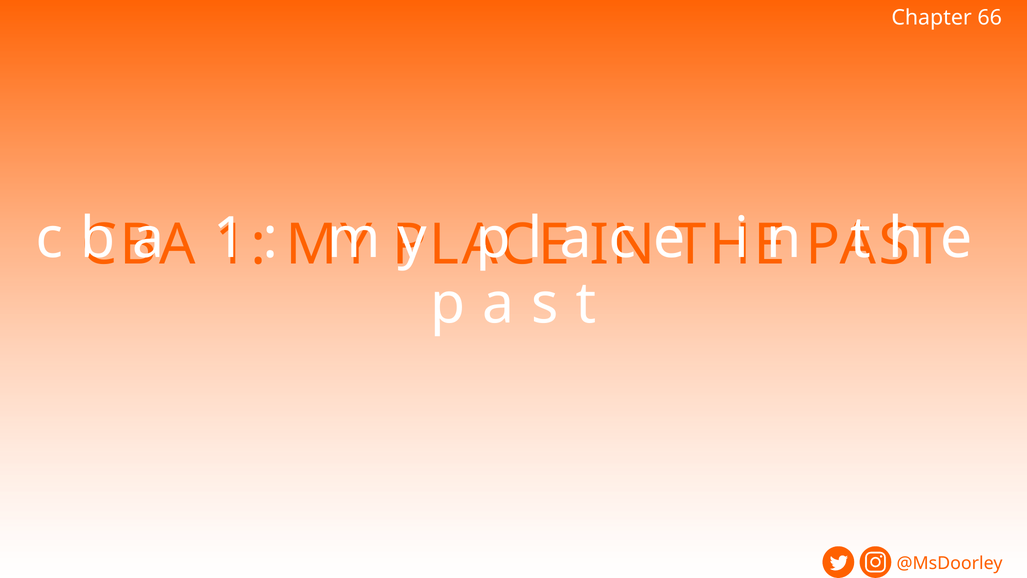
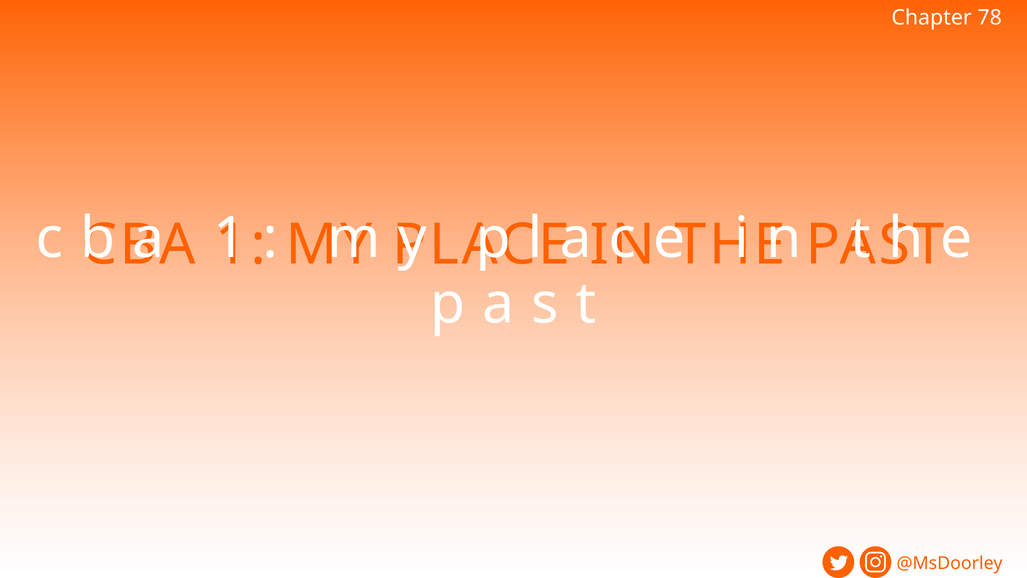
66: 66 -> 78
